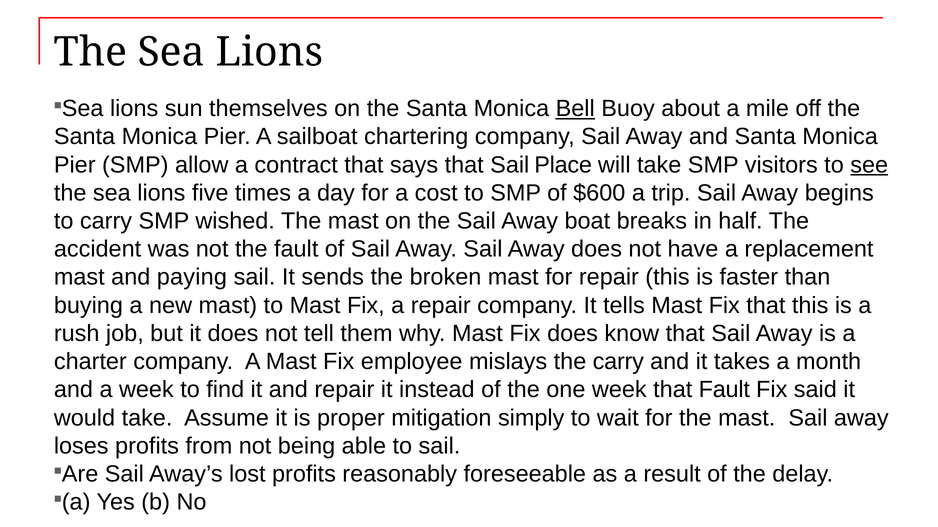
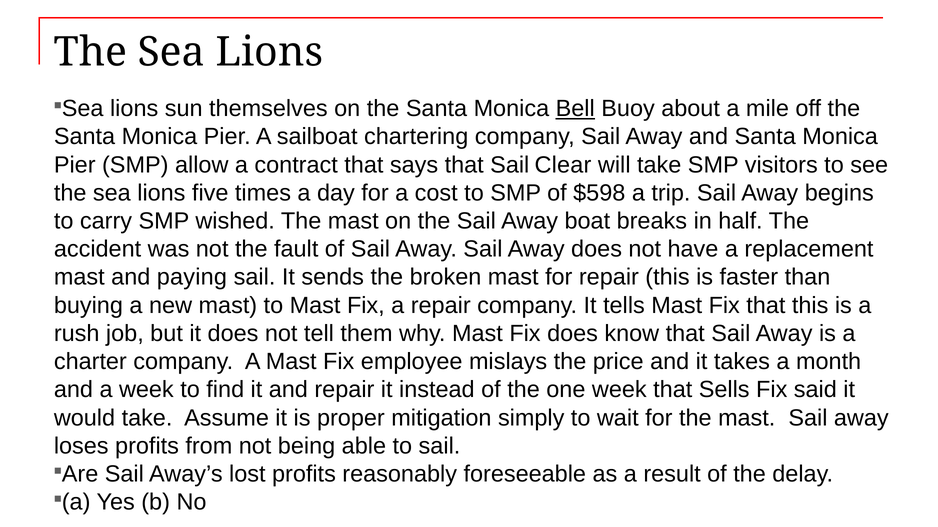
Place: Place -> Clear
see underline: present -> none
$600: $600 -> $598
the carry: carry -> price
that Fault: Fault -> Sells
